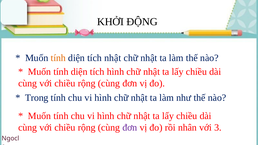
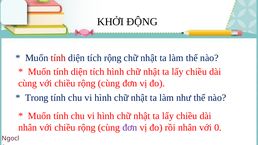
tính at (58, 58) colour: orange -> red
tích nhật: nhật -> rộng
cùng at (28, 128): cùng -> nhân
3: 3 -> 0
